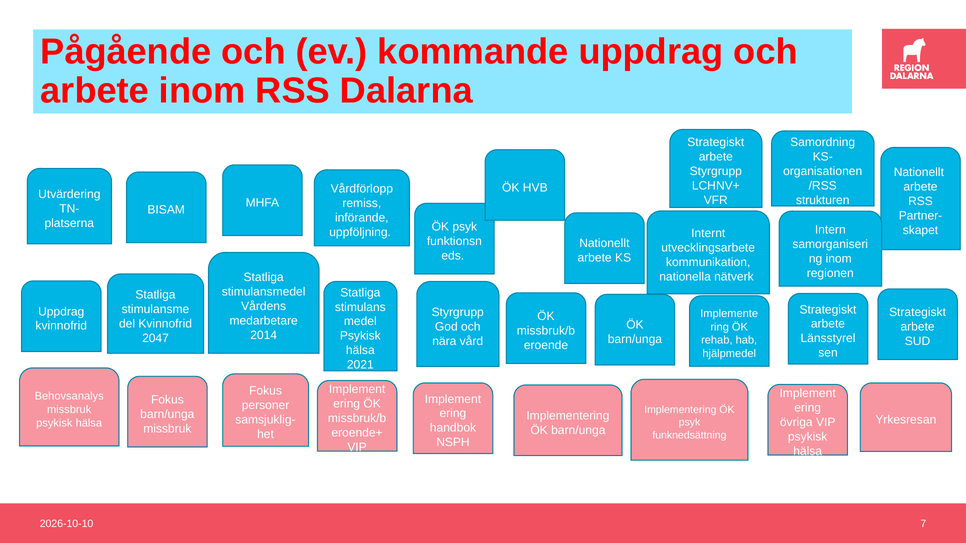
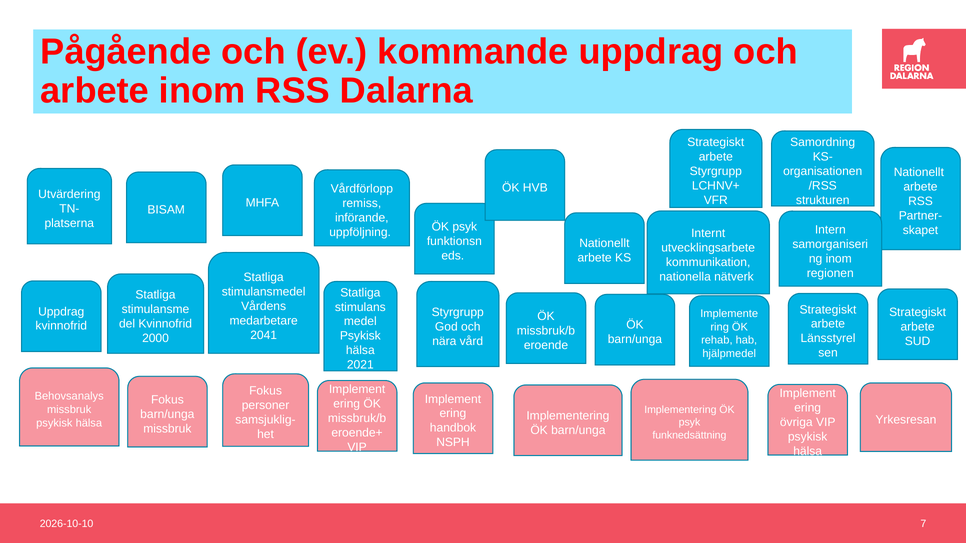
2014: 2014 -> 2041
2047: 2047 -> 2000
